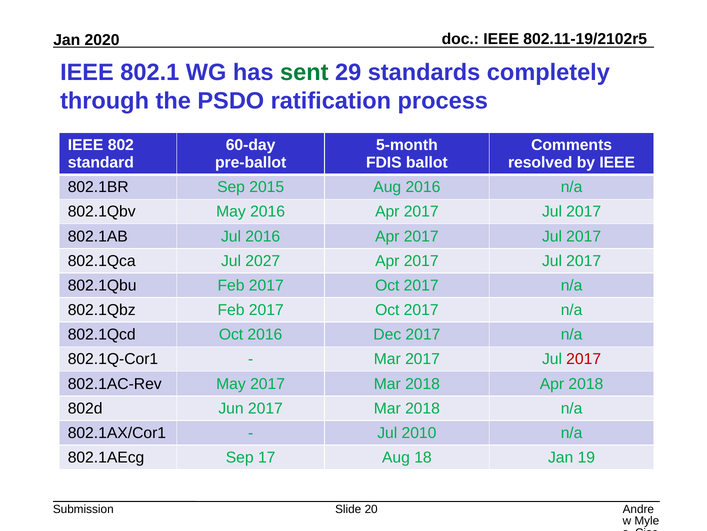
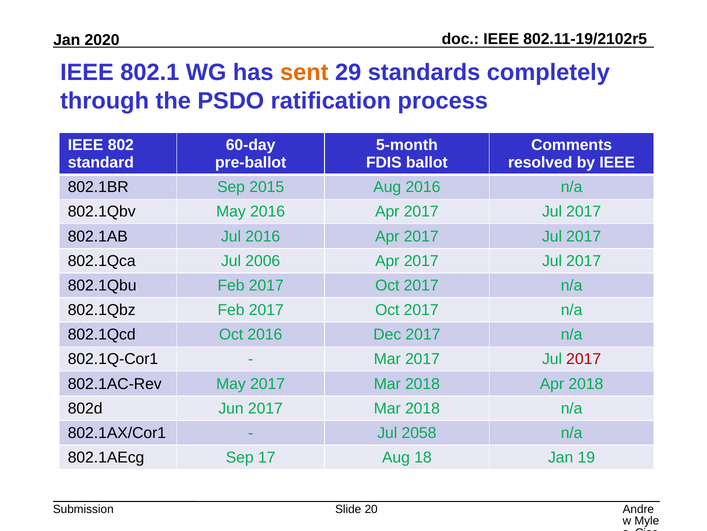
sent colour: green -> orange
2027: 2027 -> 2006
2010: 2010 -> 2058
